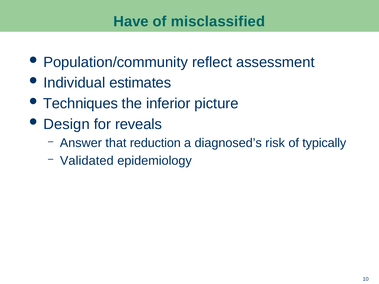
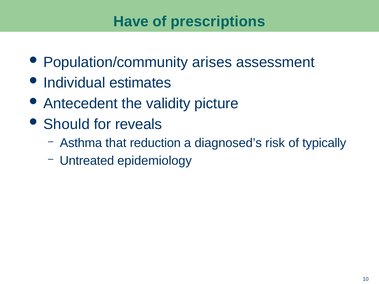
misclassified: misclassified -> prescriptions
reflect: reflect -> arises
Techniques: Techniques -> Antecedent
inferior: inferior -> validity
Design: Design -> Should
Answer: Answer -> Asthma
Validated: Validated -> Untreated
